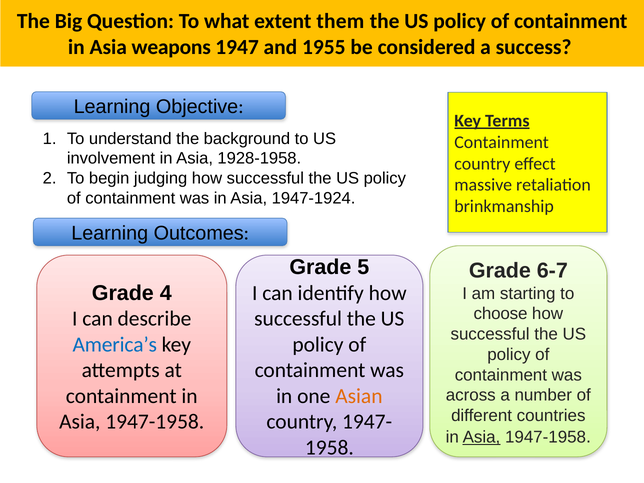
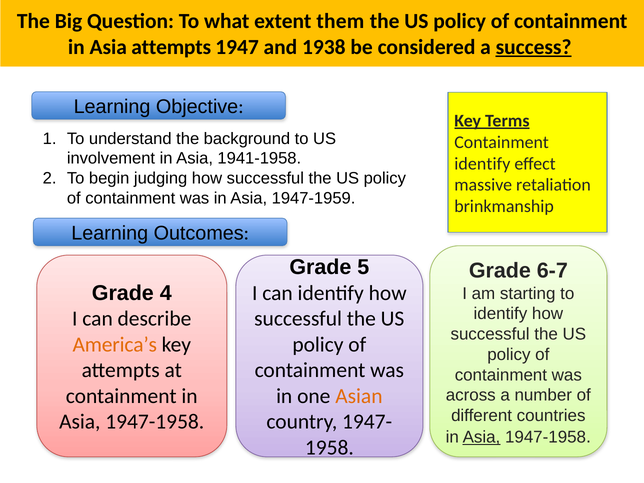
Asia weapons: weapons -> attempts
1955: 1955 -> 1938
success underline: none -> present
1928-1958: 1928-1958 -> 1941-1958
country at (482, 164): country -> identify
1947-1924: 1947-1924 -> 1947-1959
choose at (501, 314): choose -> identify
America’s colour: blue -> orange
